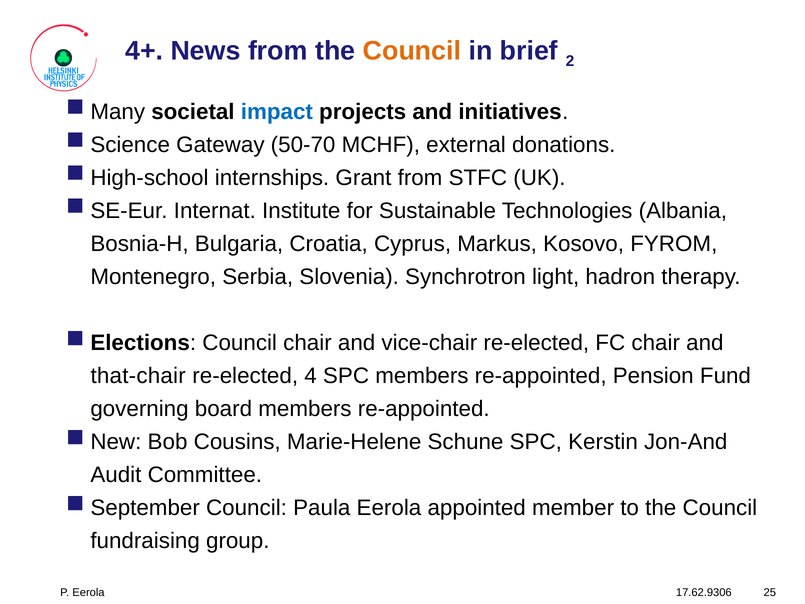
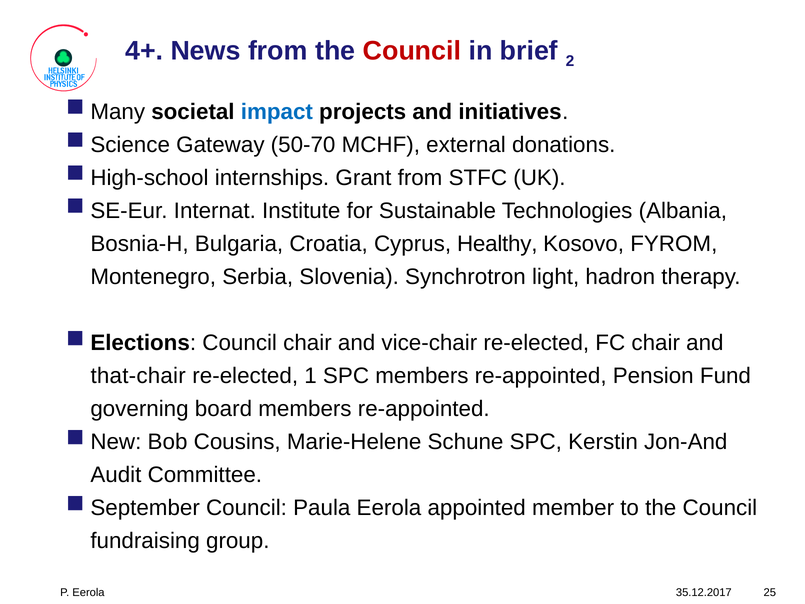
Council at (412, 51) colour: orange -> red
Markus: Markus -> Healthy
4: 4 -> 1
17.62.9306: 17.62.9306 -> 35.12.2017
